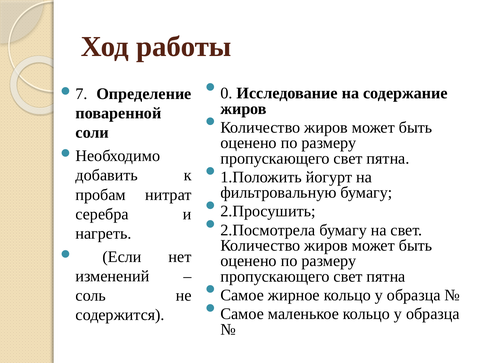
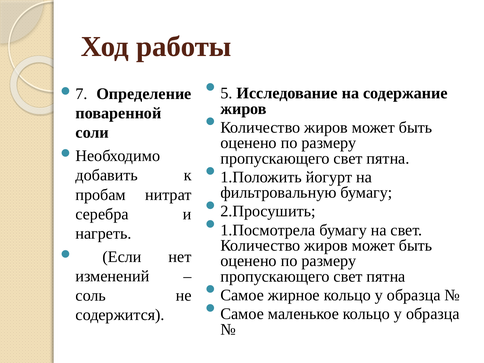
0: 0 -> 5
2.Посмотрела: 2.Посмотрела -> 1.Посмотрела
